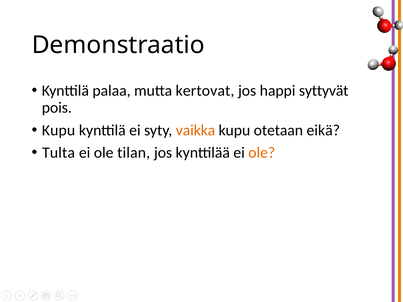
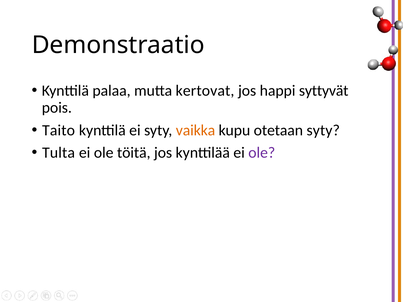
Kupu at (59, 130): Kupu -> Taito
otetaan eikä: eikä -> syty
tilan: tilan -> töitä
ole at (262, 153) colour: orange -> purple
